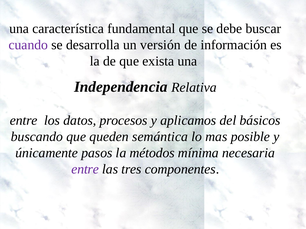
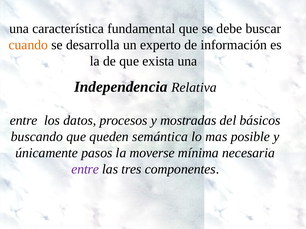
cuando colour: purple -> orange
versión: versión -> experto
aplicamos: aplicamos -> mostradas
métodos: métodos -> moverse
